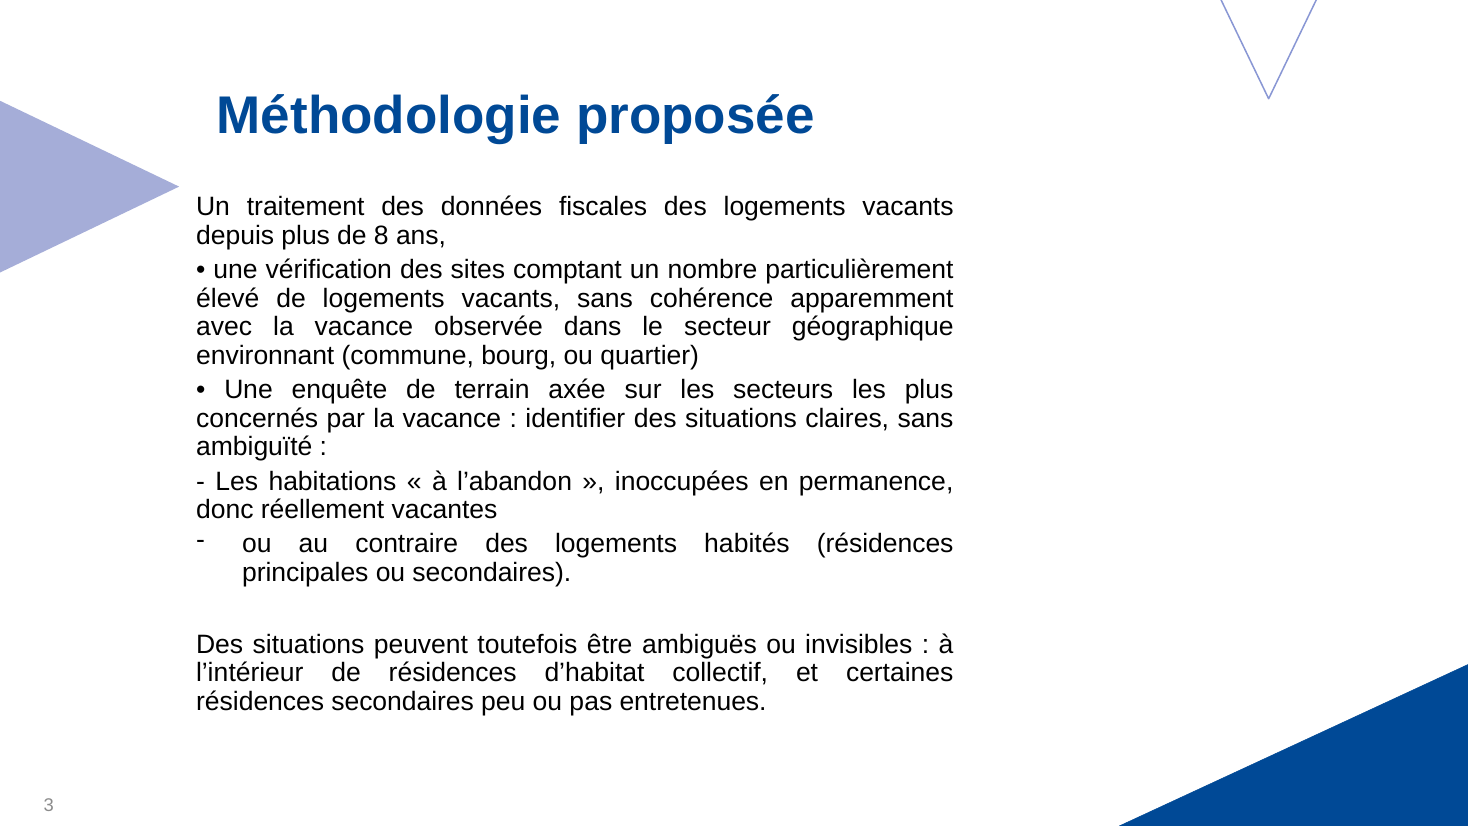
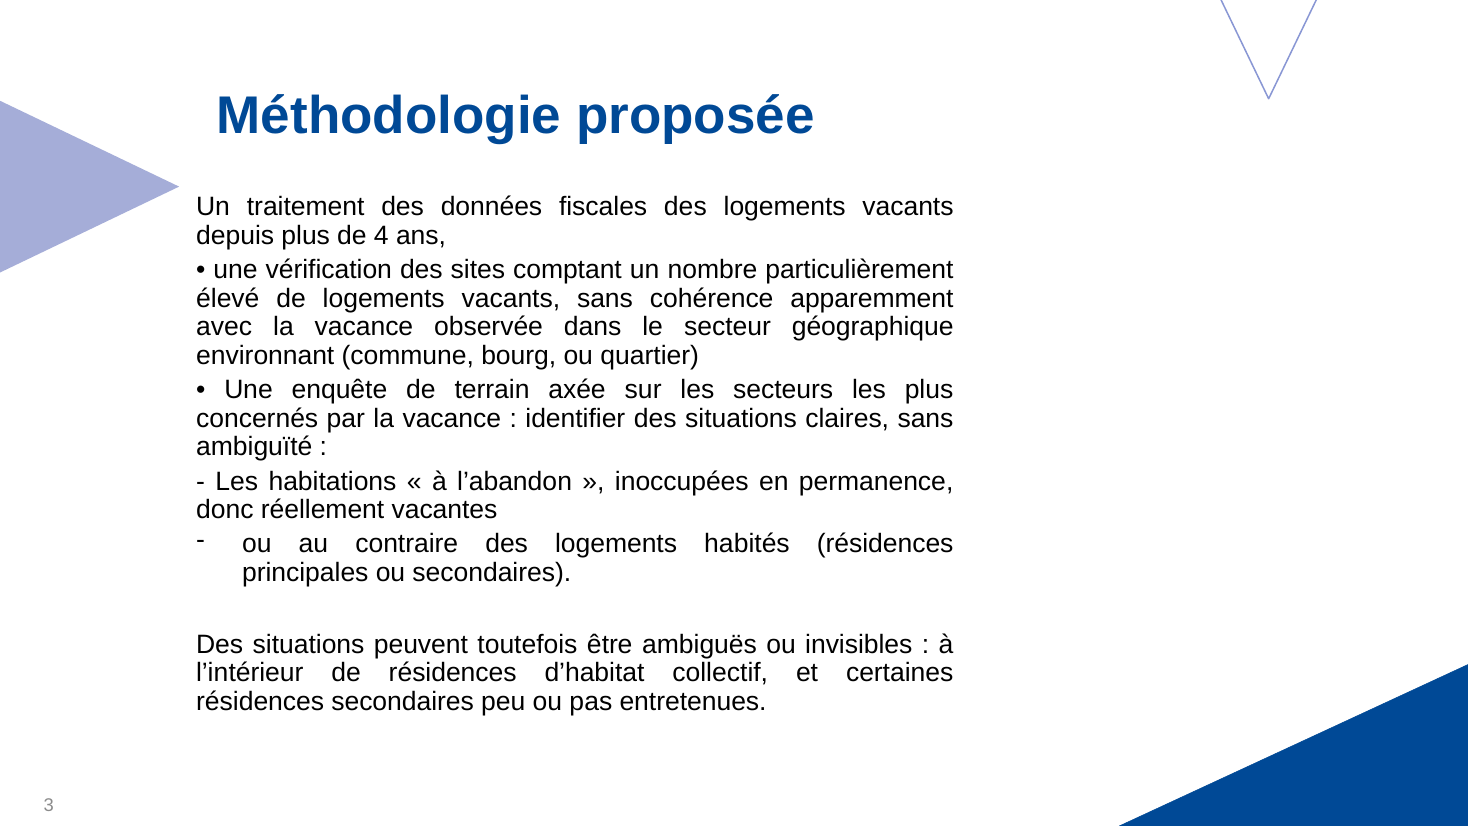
8: 8 -> 4
